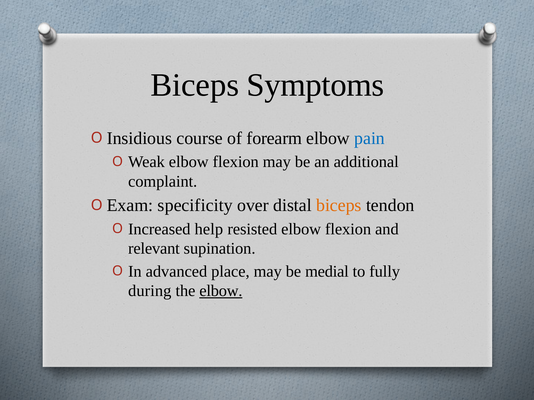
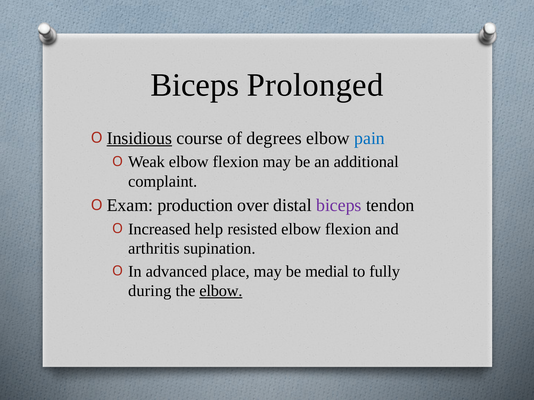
Symptoms: Symptoms -> Prolonged
Insidious underline: none -> present
forearm: forearm -> degrees
specificity: specificity -> production
biceps at (339, 206) colour: orange -> purple
relevant: relevant -> arthritis
